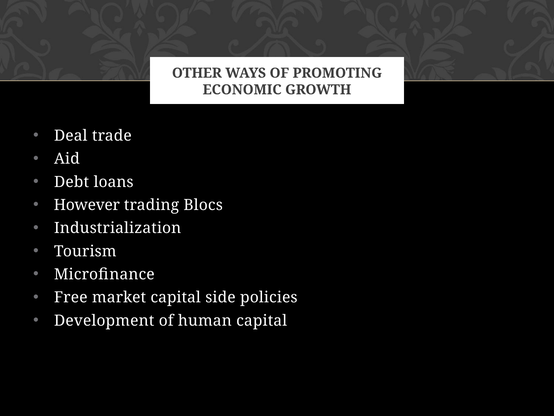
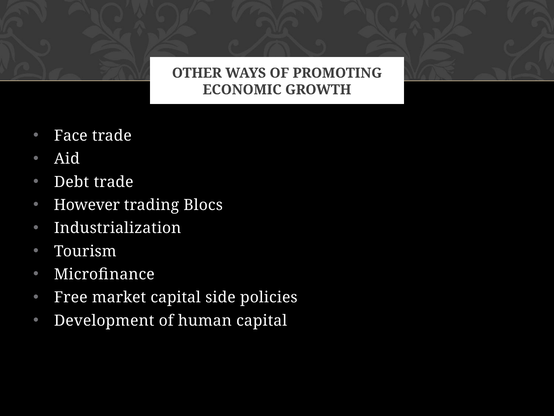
Deal: Deal -> Face
Debt loans: loans -> trade
